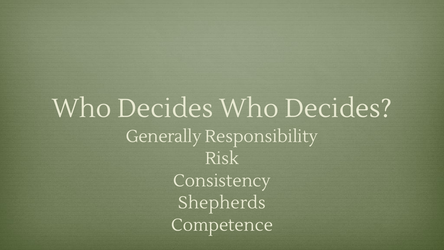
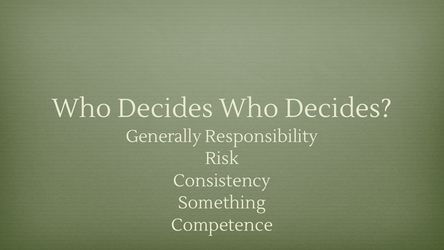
Shepherds: Shepherds -> Something
